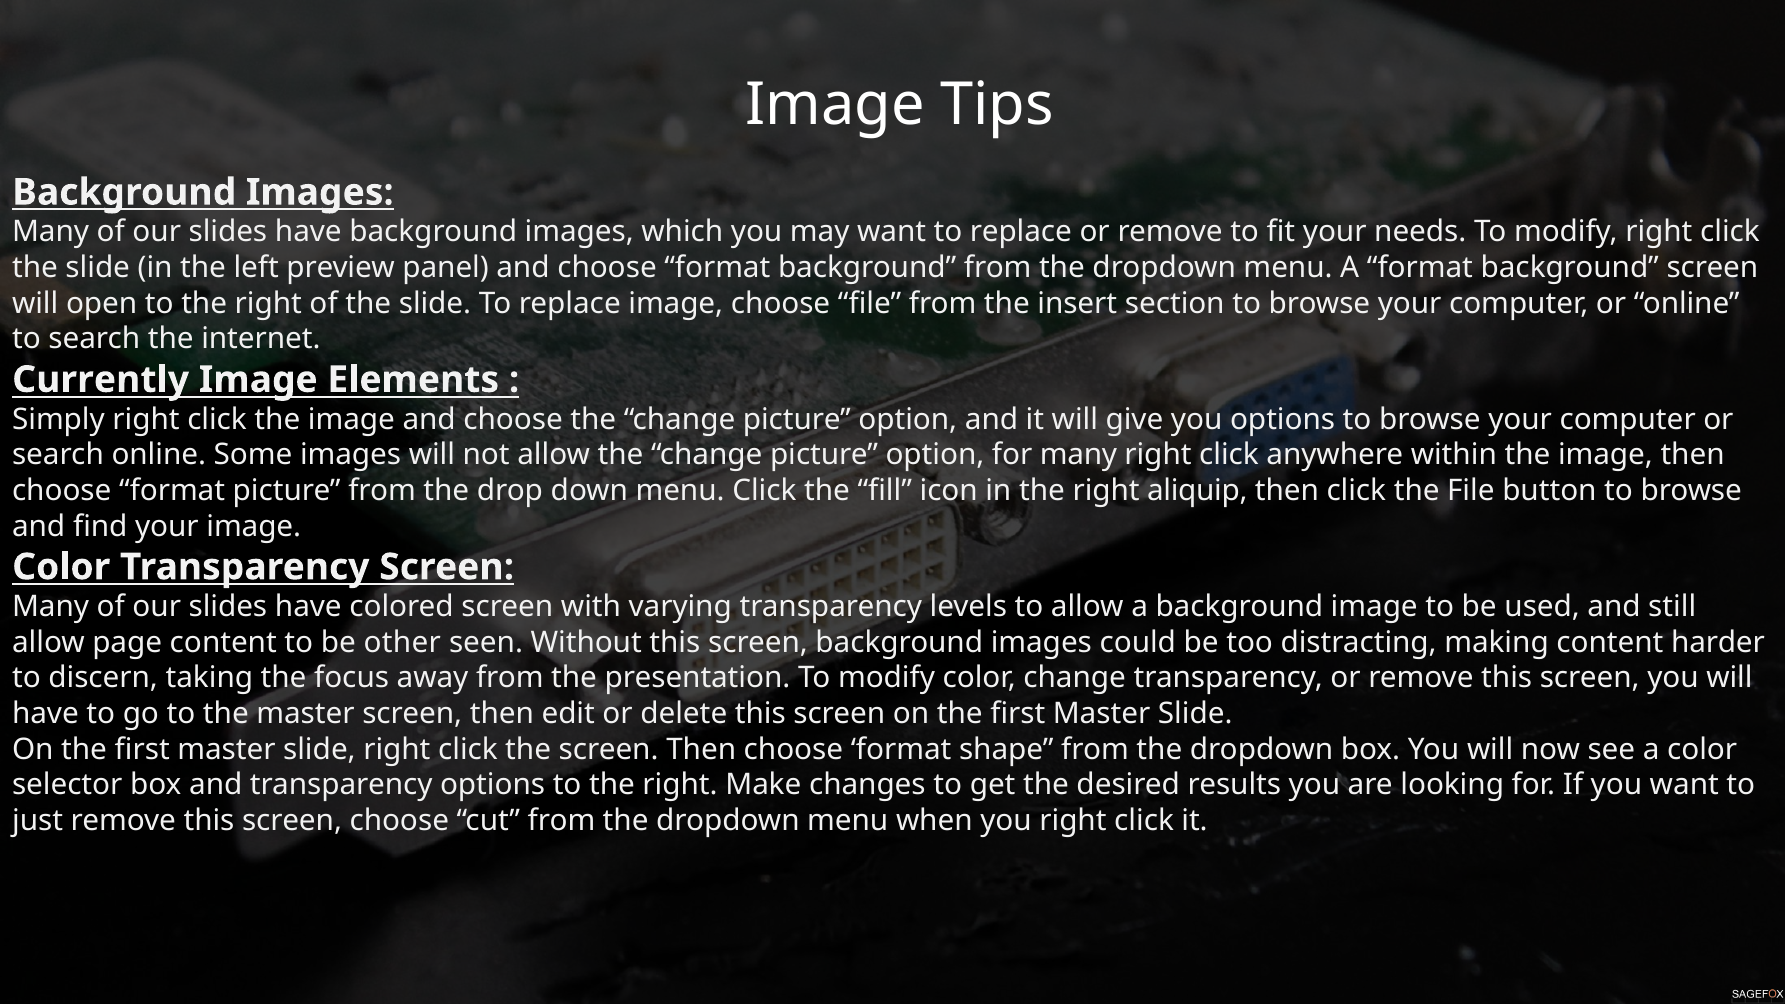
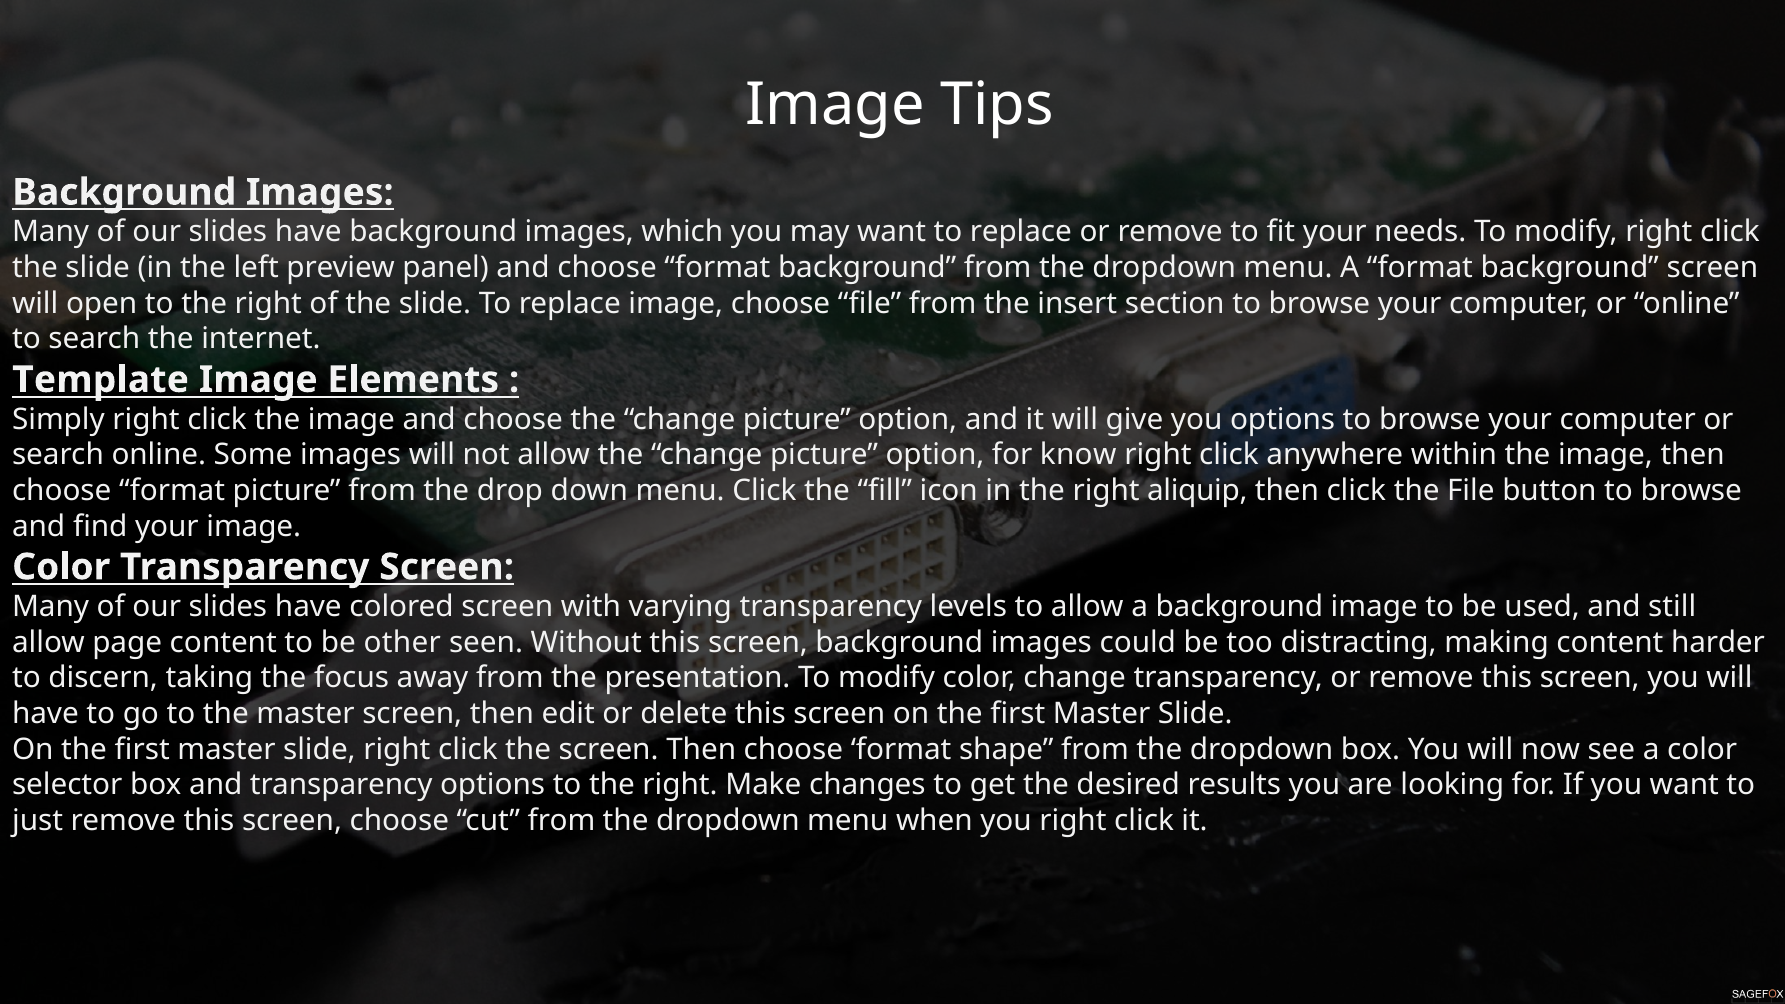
Currently: Currently -> Template
for many: many -> know
